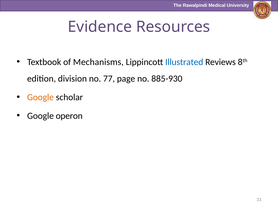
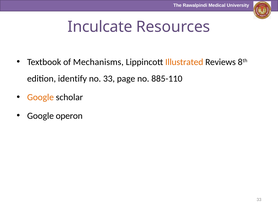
Evidence: Evidence -> Inculcate
Illustrated colour: blue -> orange
division: division -> identify
no 77: 77 -> 33
885-930: 885-930 -> 885-110
